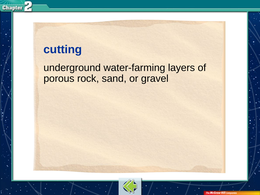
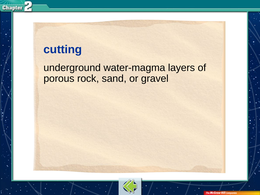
water-farming: water-farming -> water-magma
